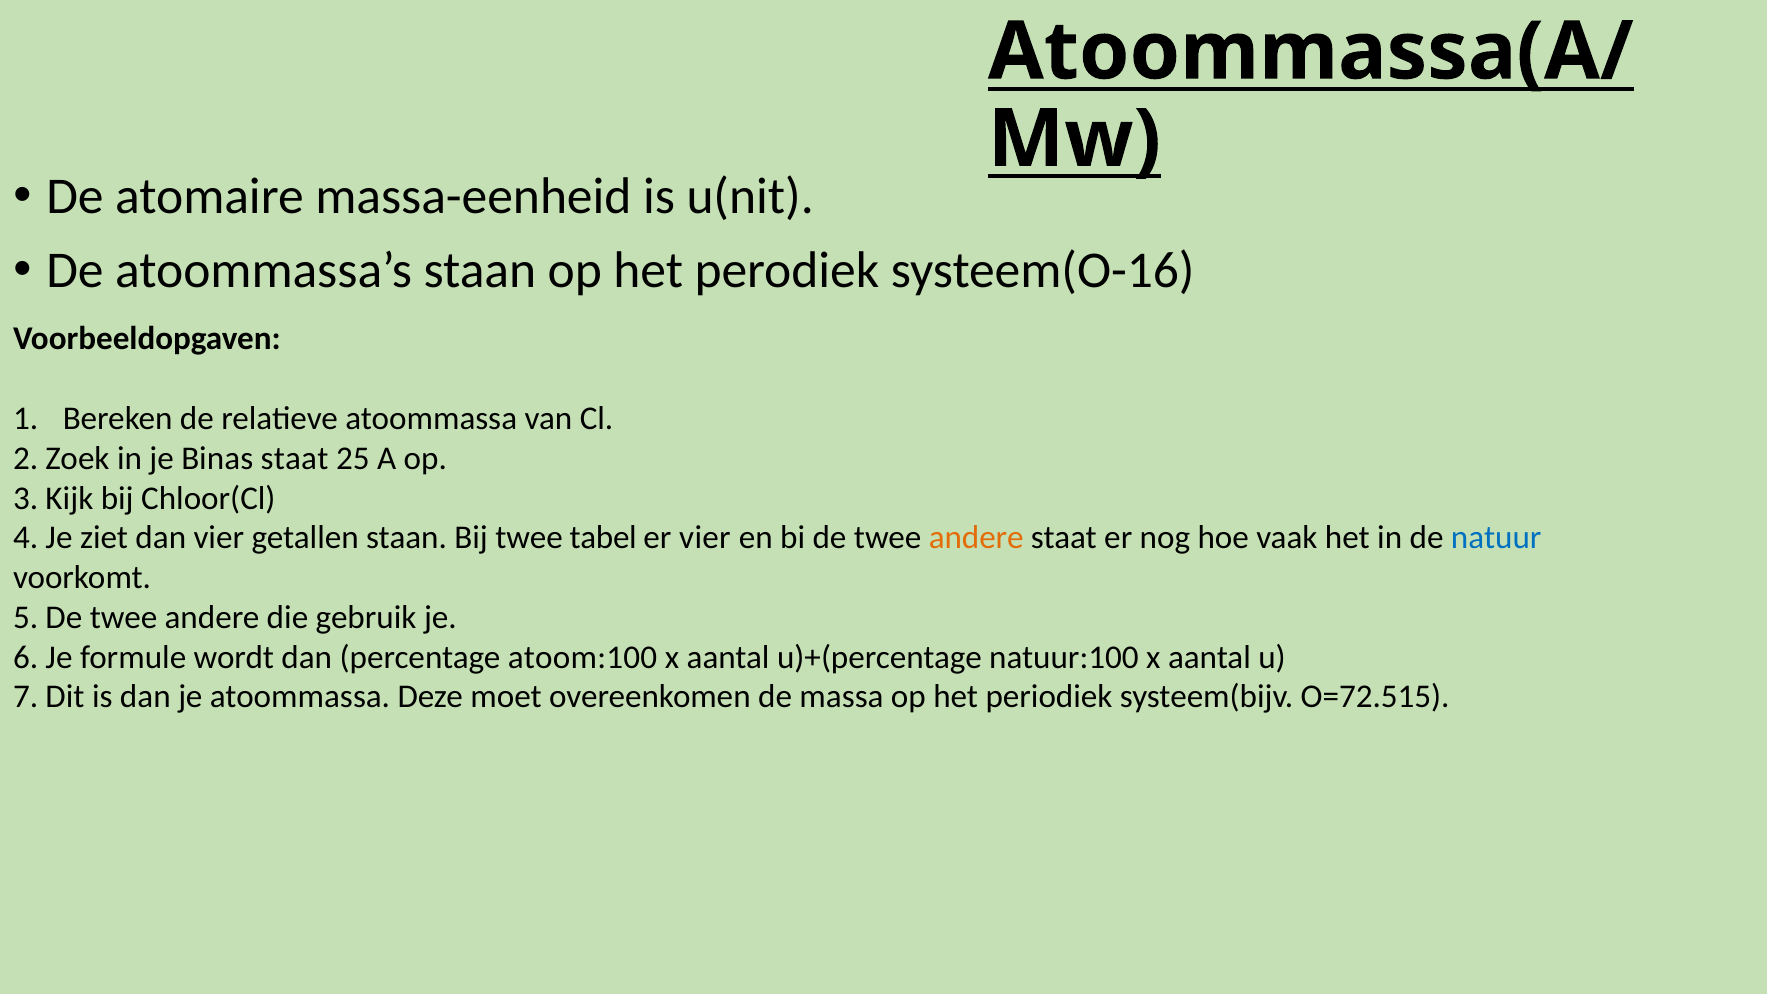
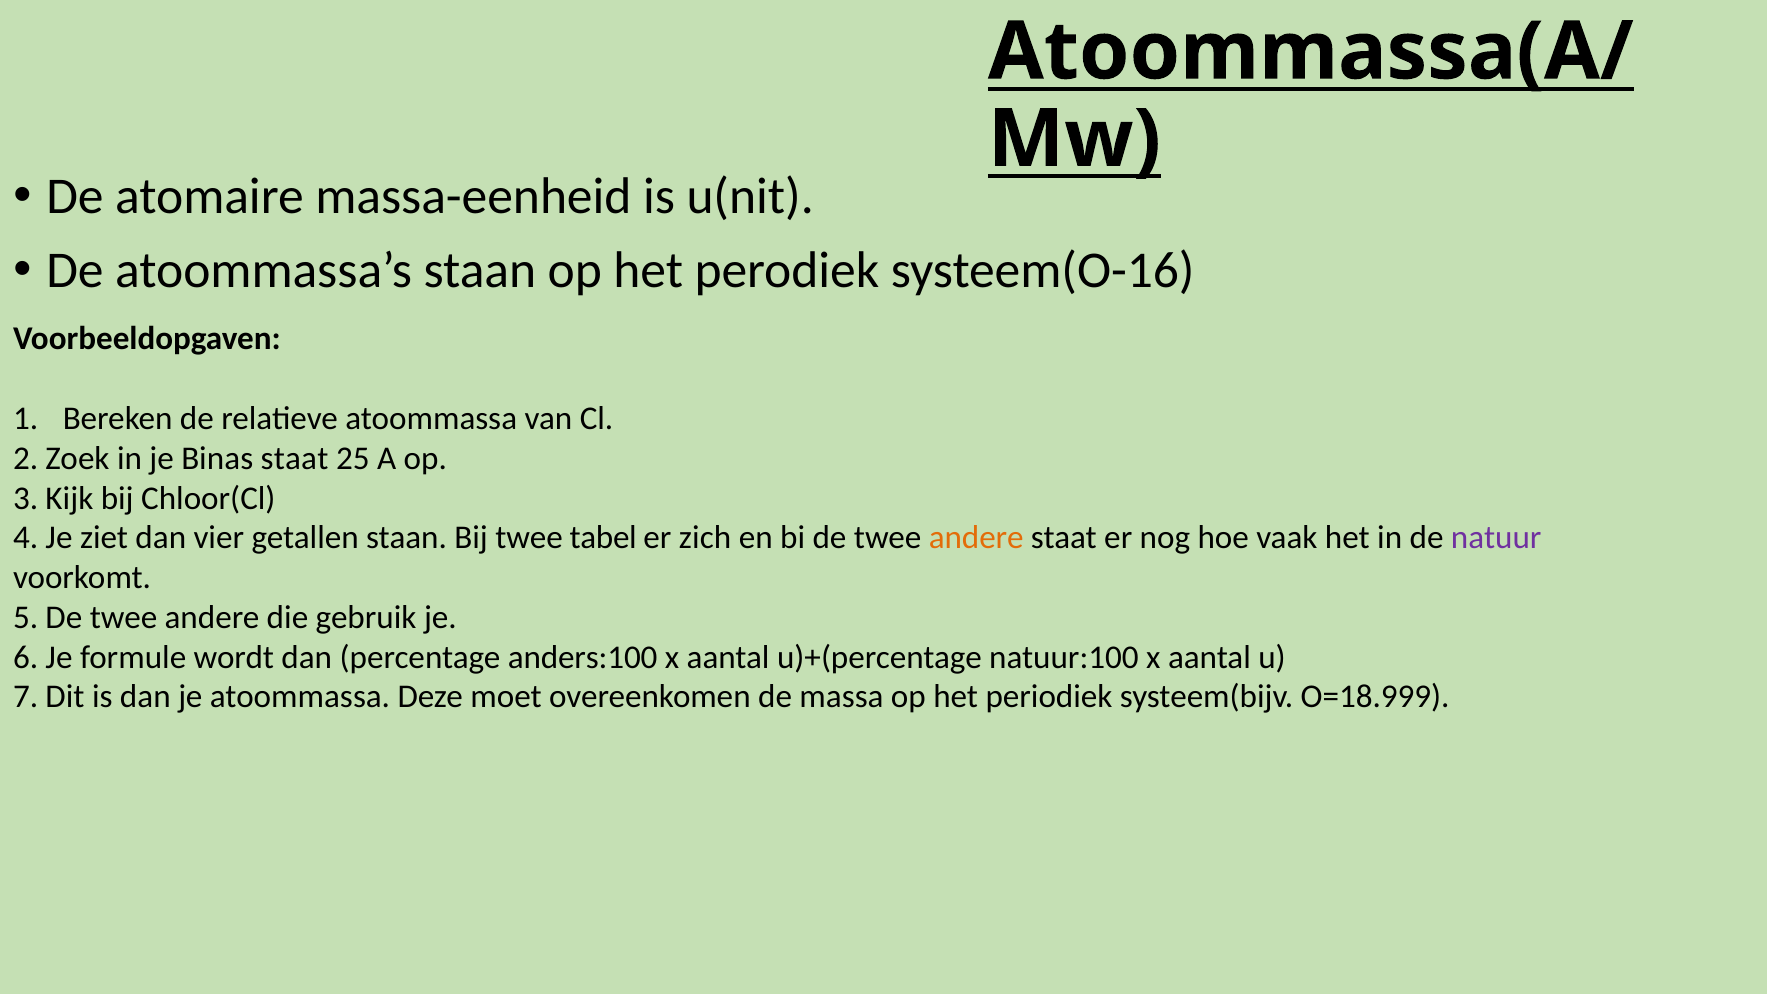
er vier: vier -> zich
natuur colour: blue -> purple
atoom:100: atoom:100 -> anders:100
O=72.515: O=72.515 -> O=18.999
